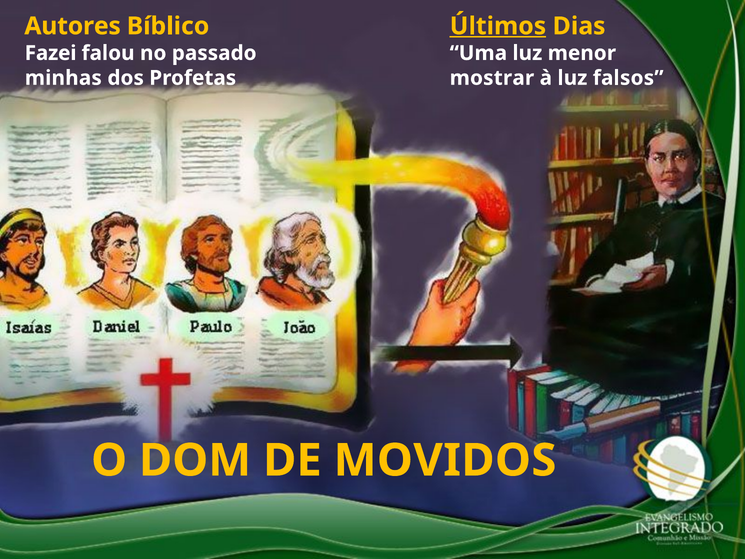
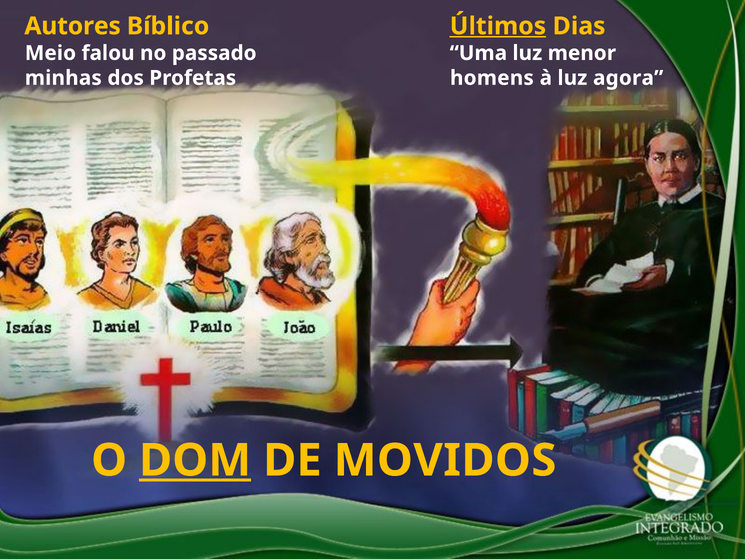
Fazei: Fazei -> Meio
mostrar: mostrar -> homens
falsos: falsos -> agora
DOM underline: none -> present
